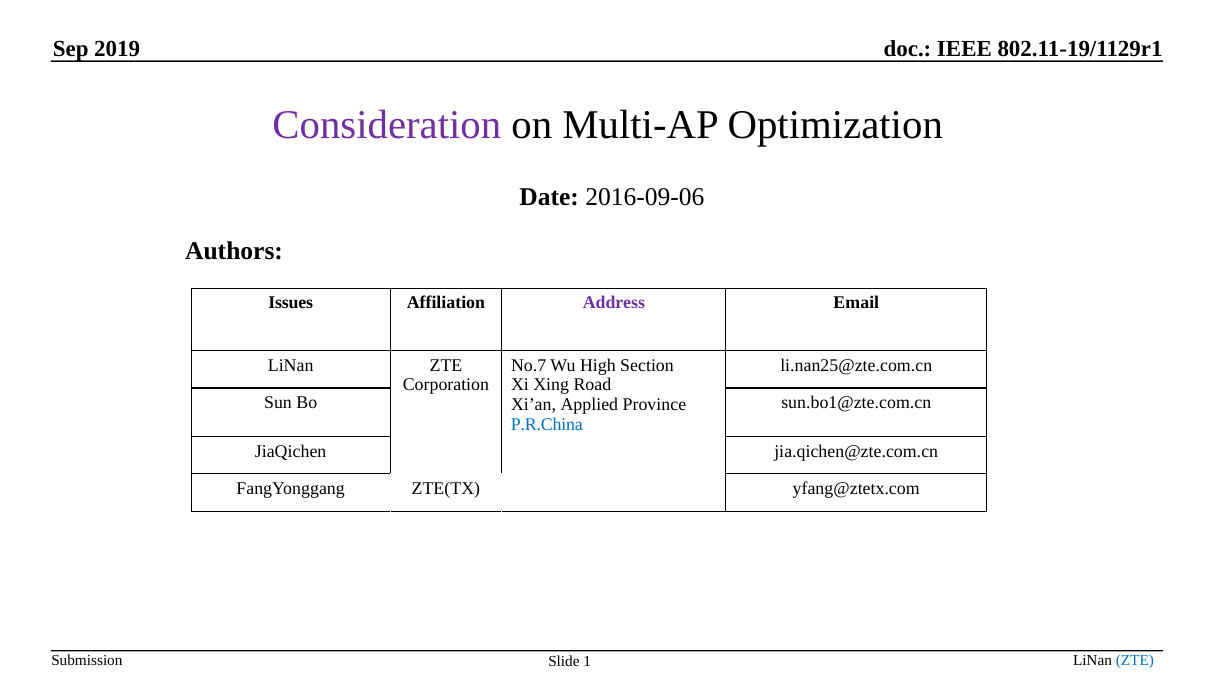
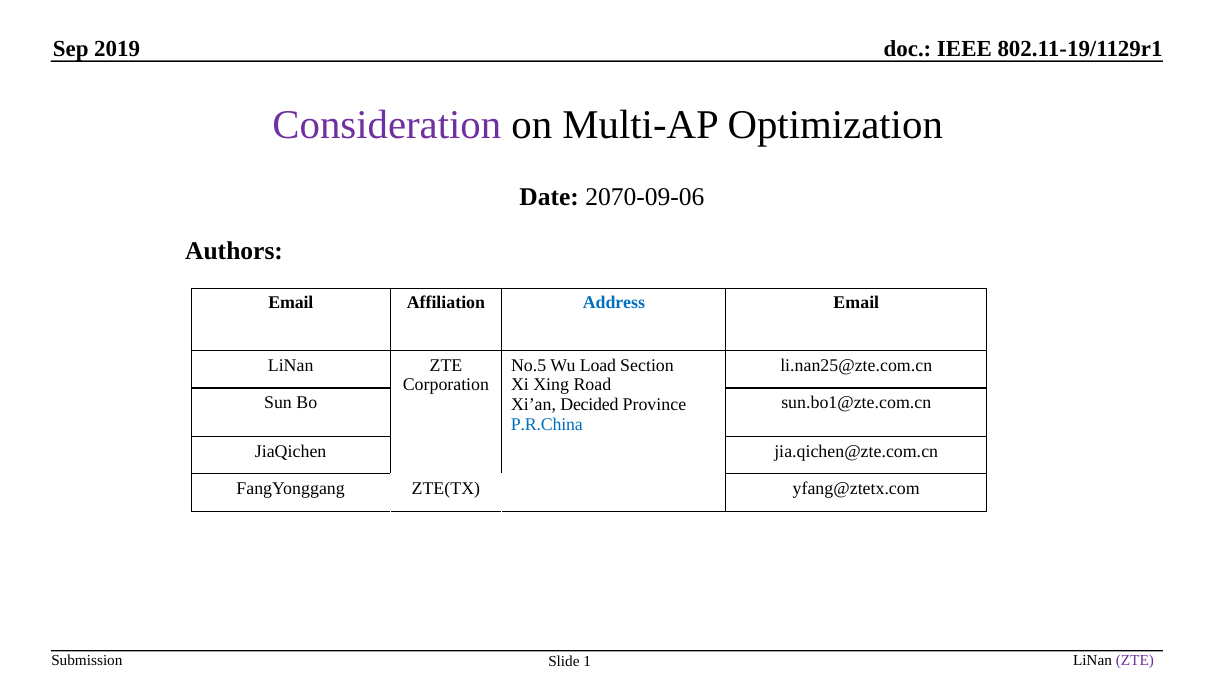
2016-09-06: 2016-09-06 -> 2070-09-06
Issues at (291, 303): Issues -> Email
Address colour: purple -> blue
No.7: No.7 -> No.5
High: High -> Load
Applied: Applied -> Decided
ZTE at (1135, 660) colour: blue -> purple
